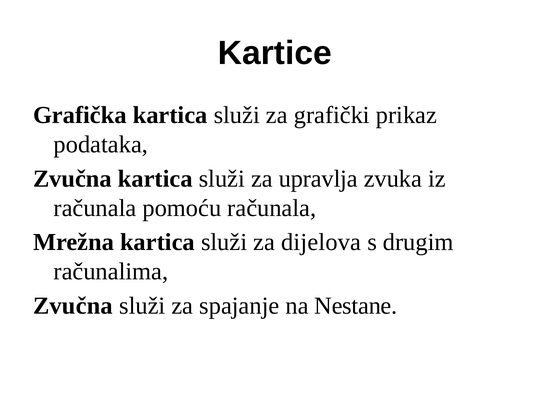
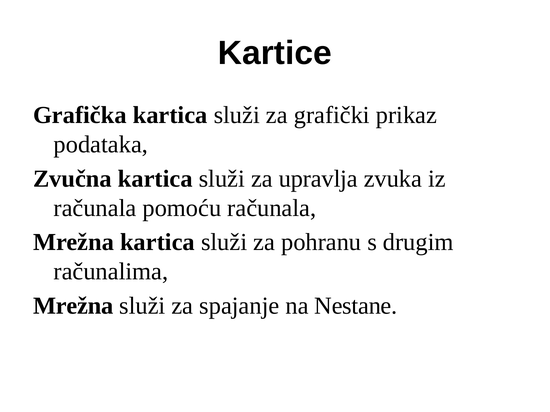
dijelova: dijelova -> pohranu
Zvučna at (73, 306): Zvučna -> Mrežna
